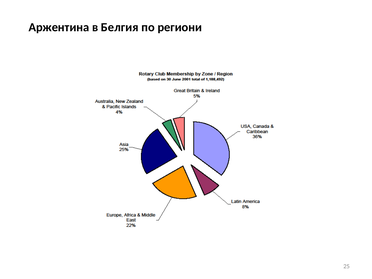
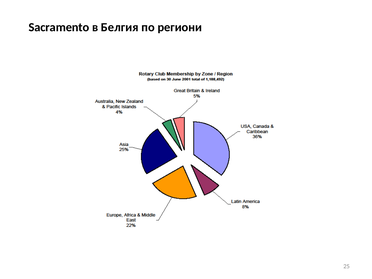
Аржентина: Аржентина -> Sacramento
